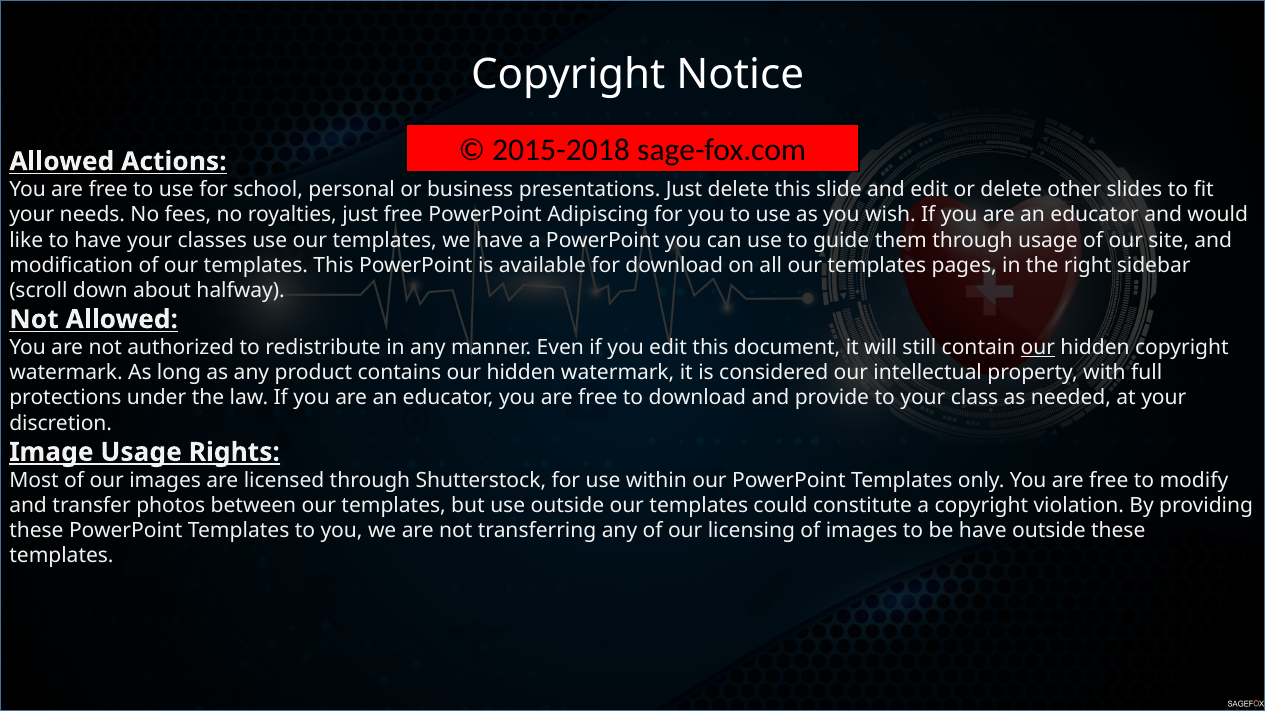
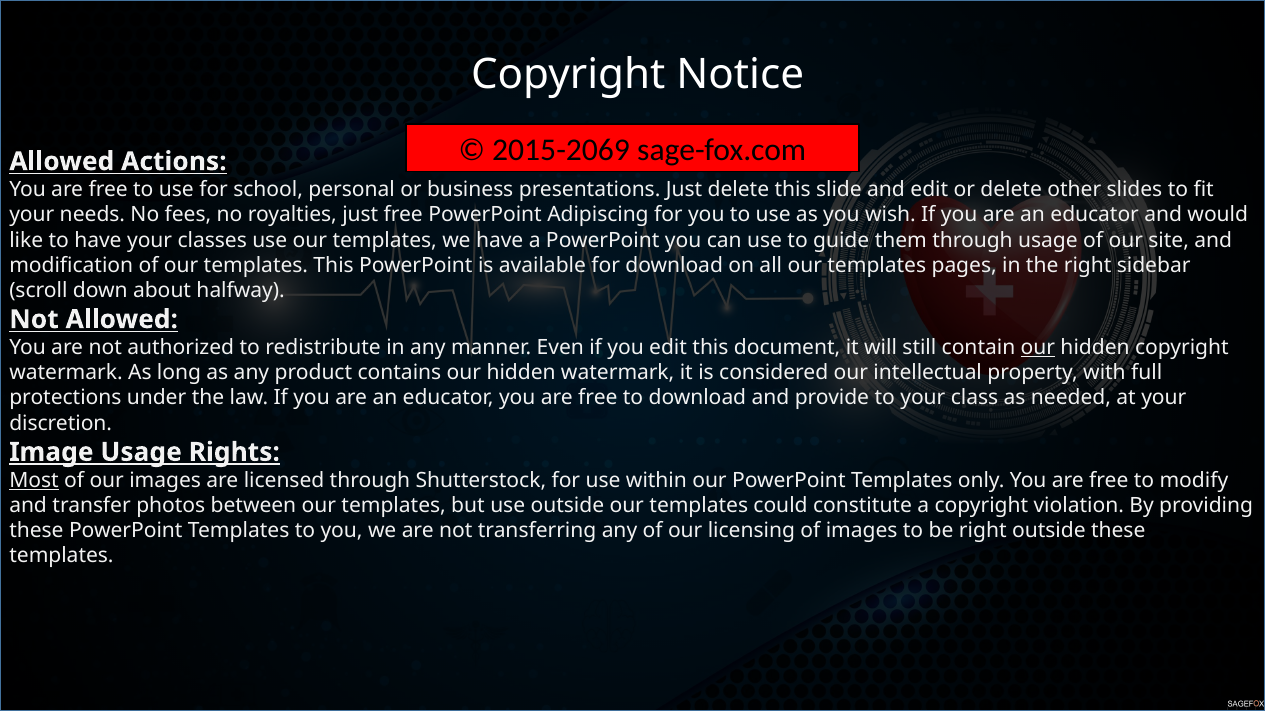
2015-2018: 2015-2018 -> 2015-2069
Most underline: none -> present
be have: have -> right
